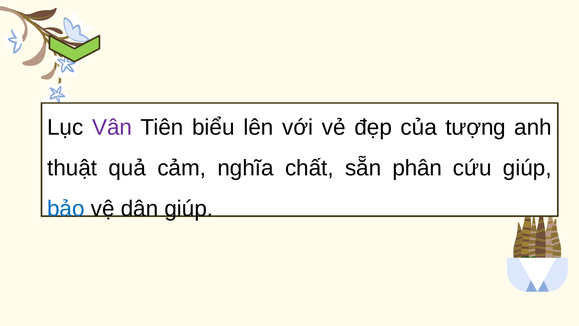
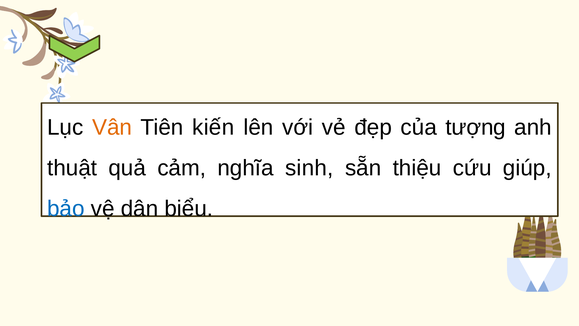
Vân colour: purple -> orange
biểu: biểu -> kiến
chất: chất -> sinh
phân: phân -> thiệu
dân giúp: giúp -> biểu
